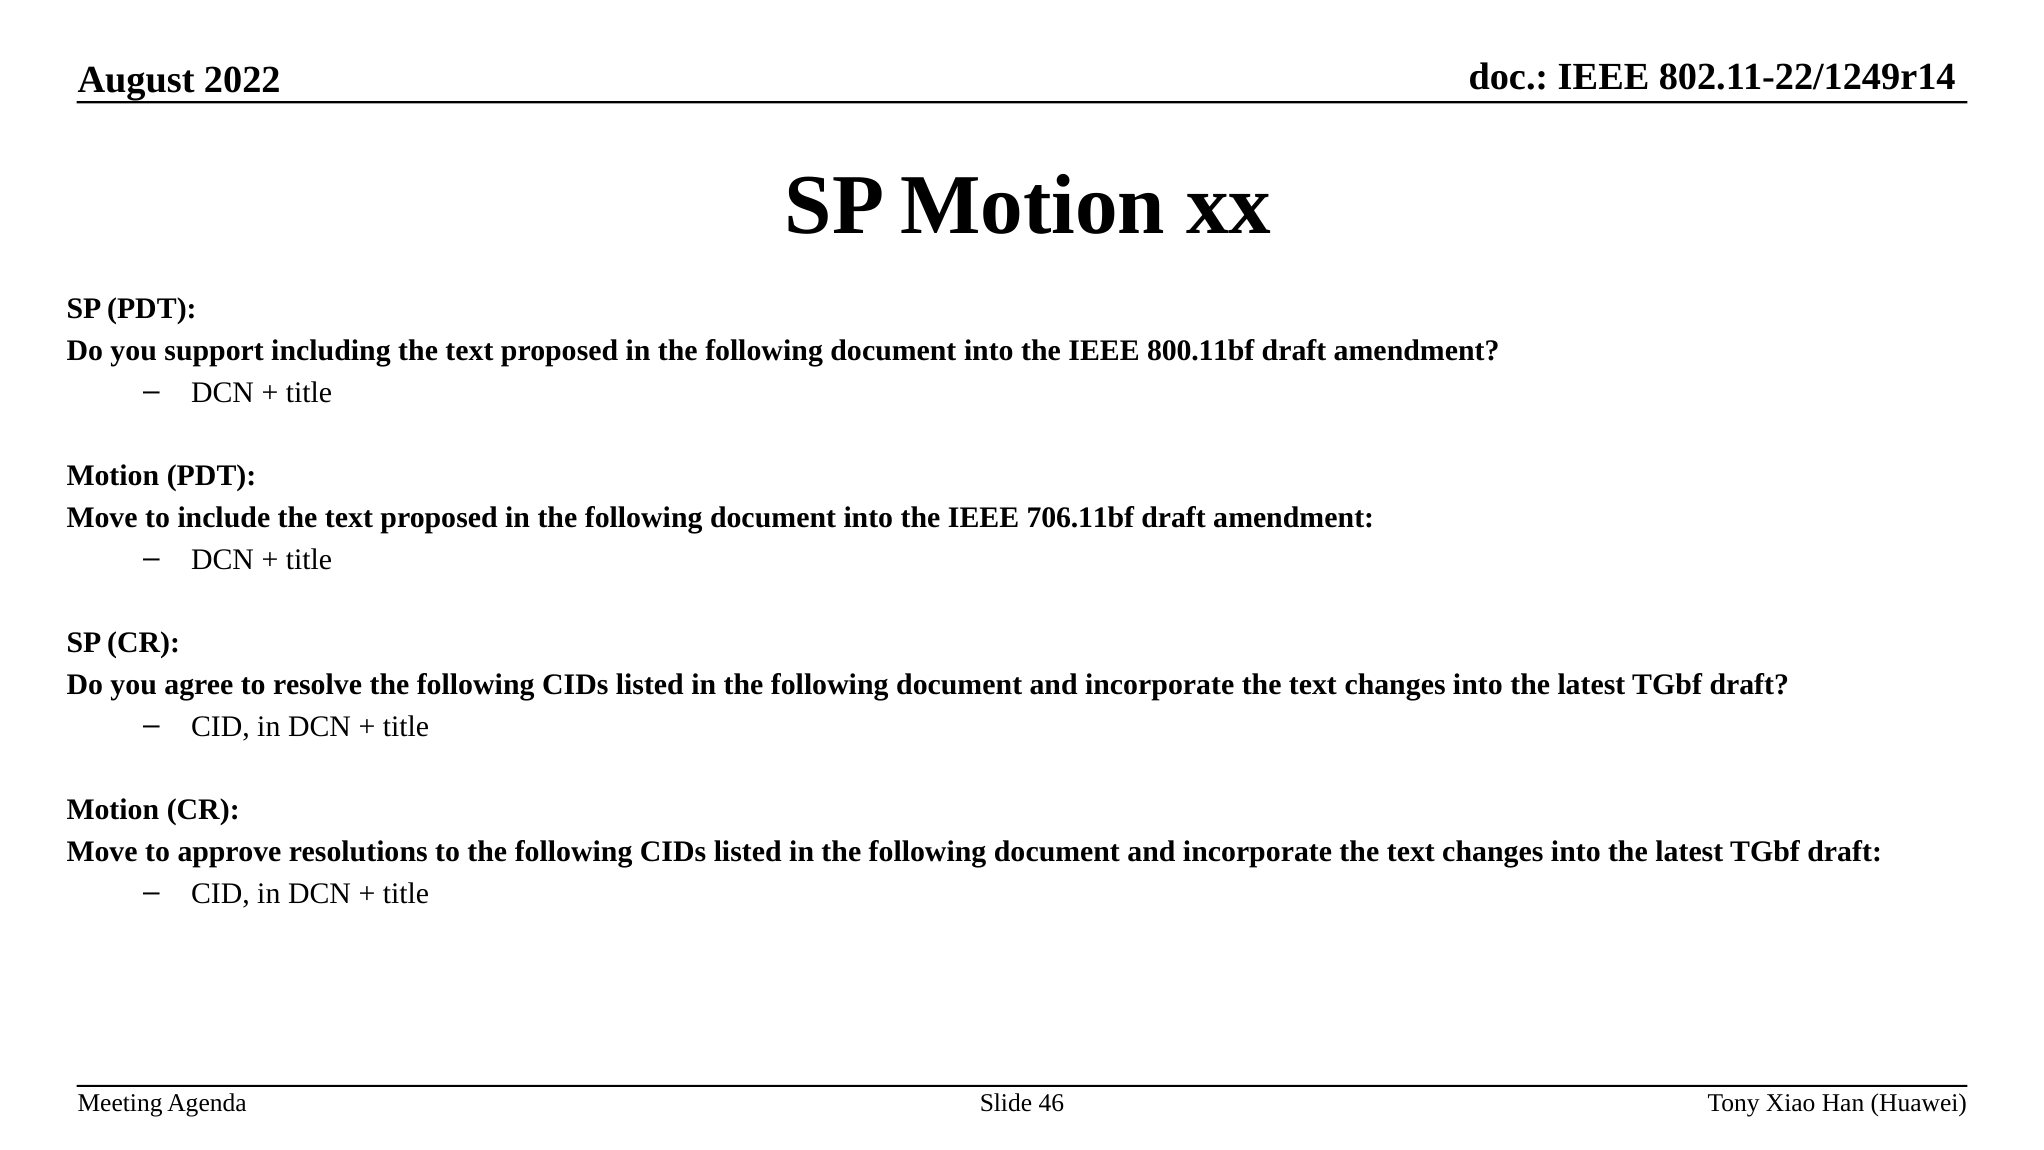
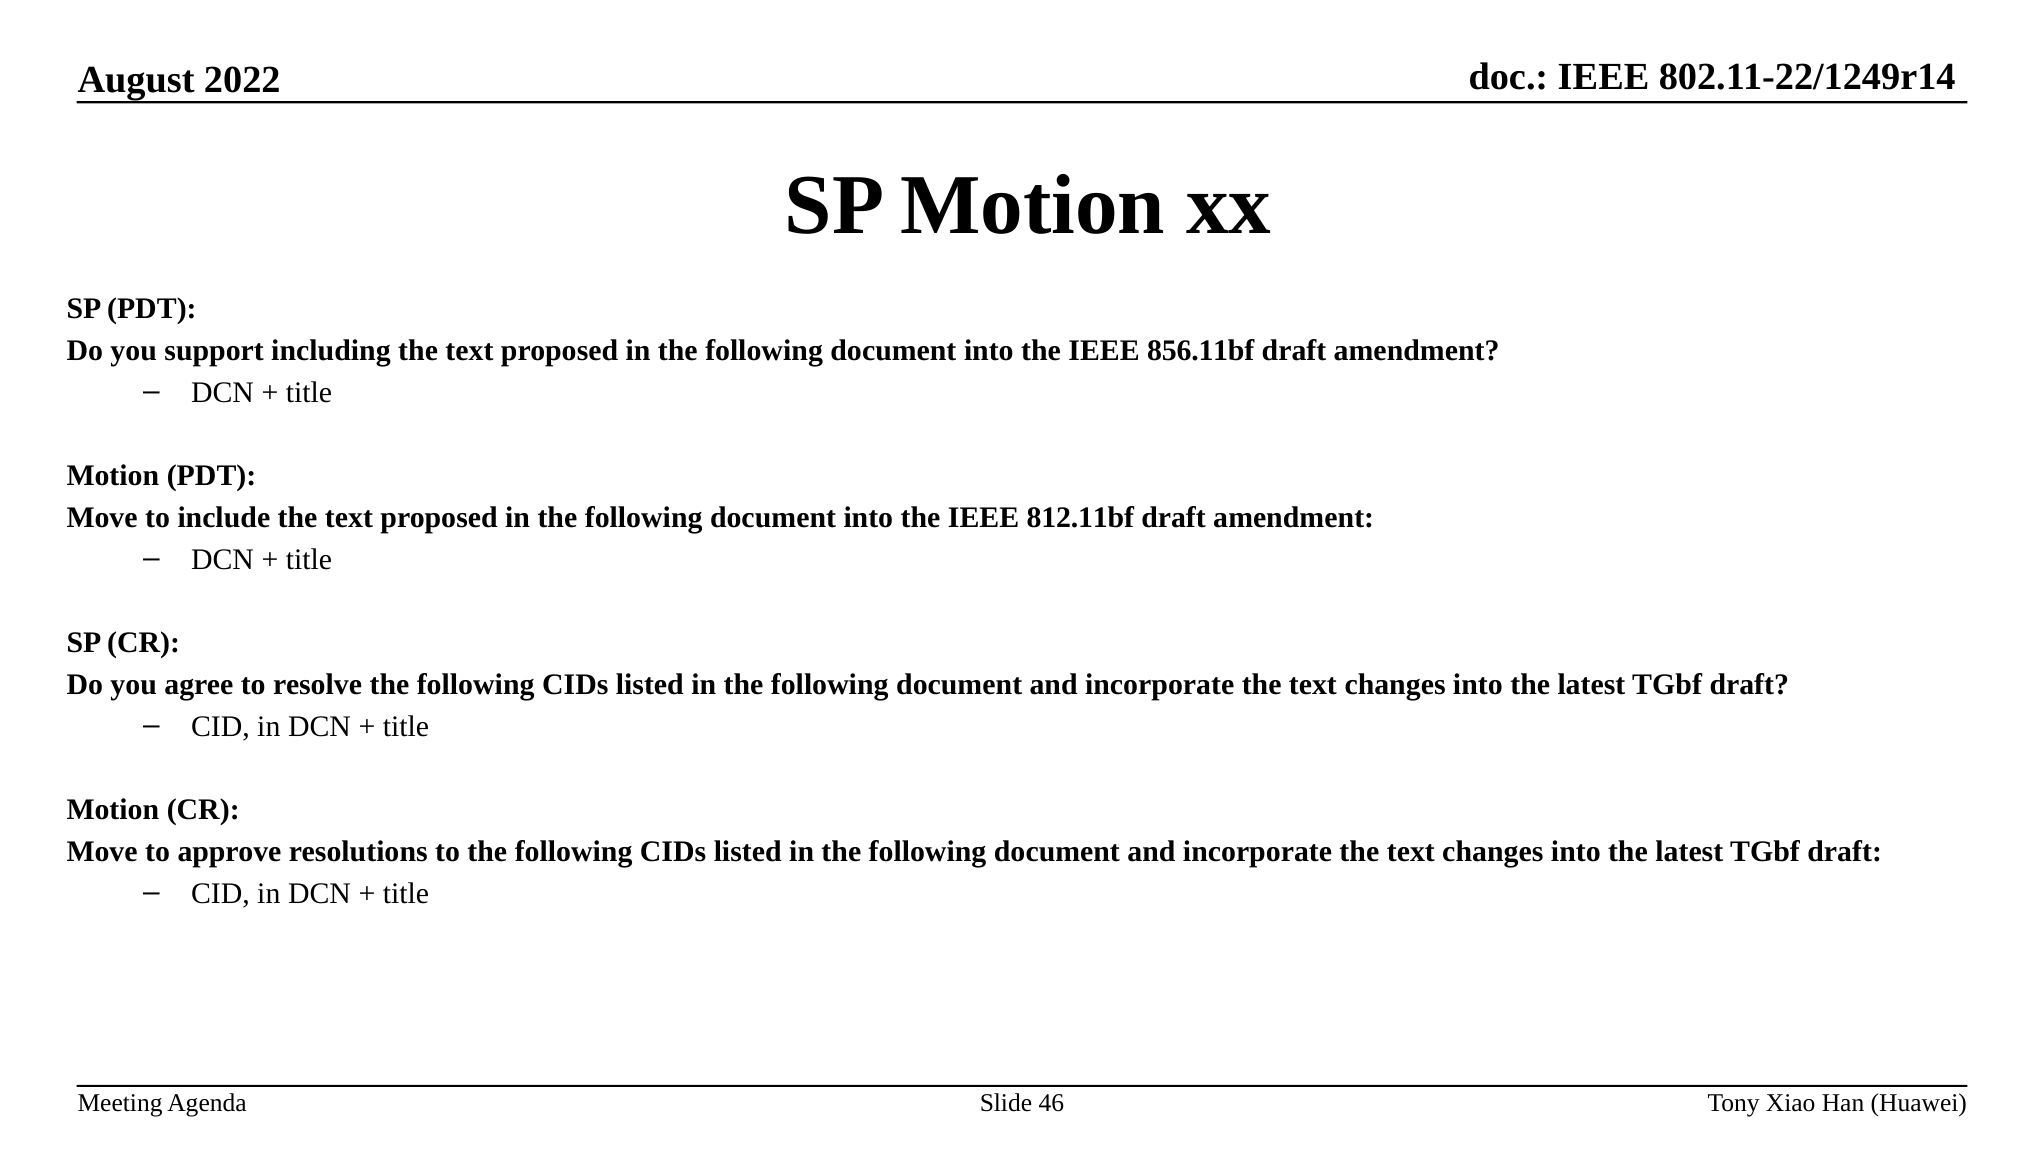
800.11bf: 800.11bf -> 856.11bf
706.11bf: 706.11bf -> 812.11bf
